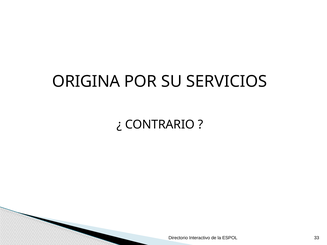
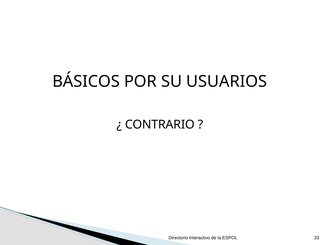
ORIGINA: ORIGINA -> BÁSICOS
SERVICIOS: SERVICIOS -> USUARIOS
